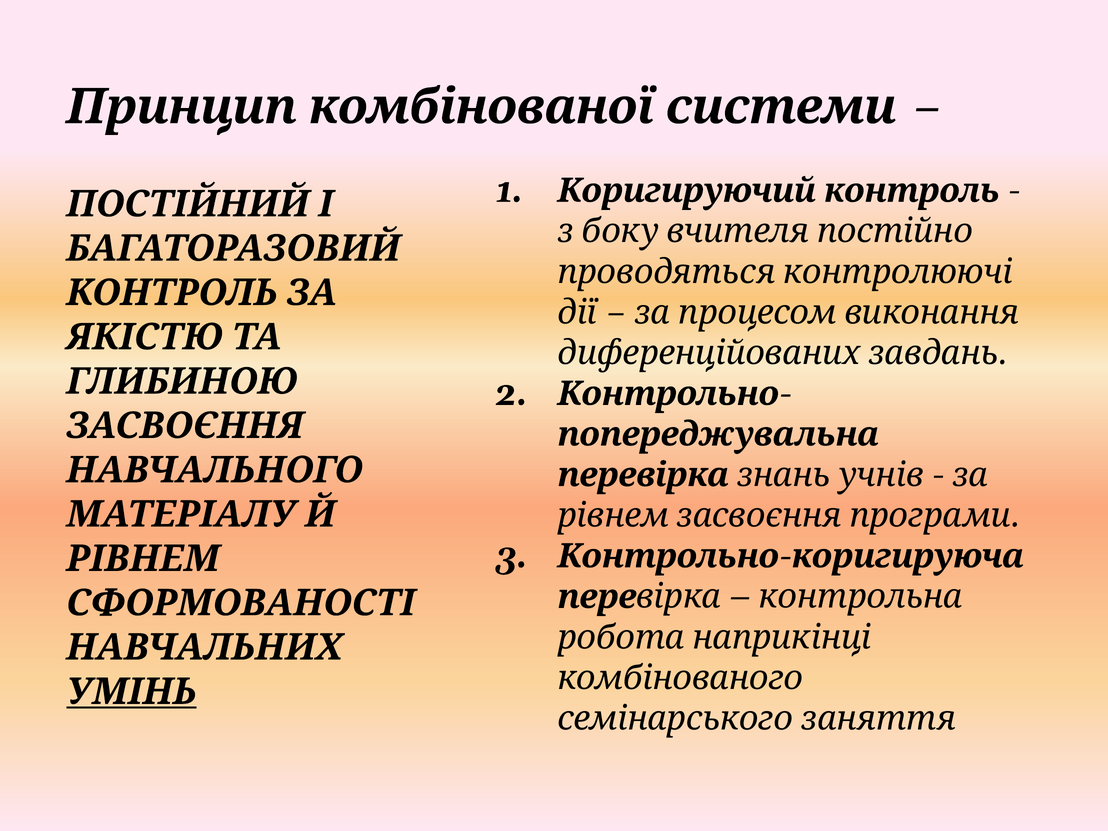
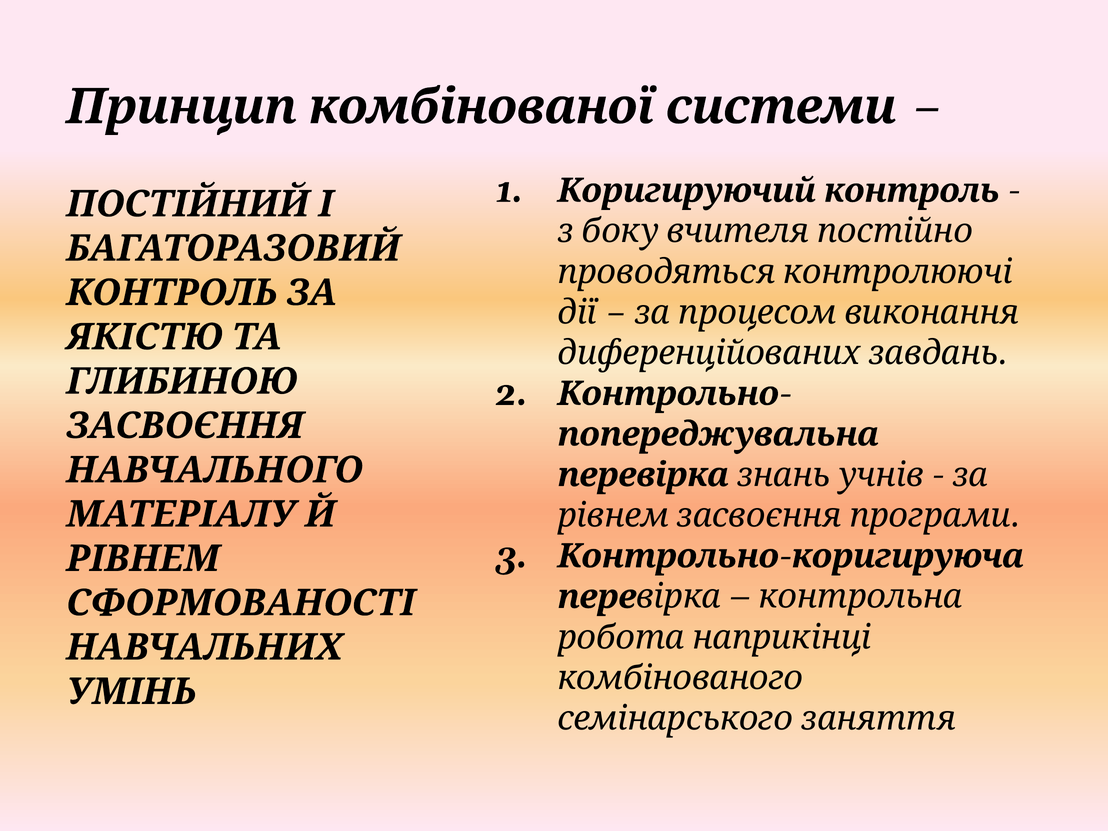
УМІНЬ underline: present -> none
